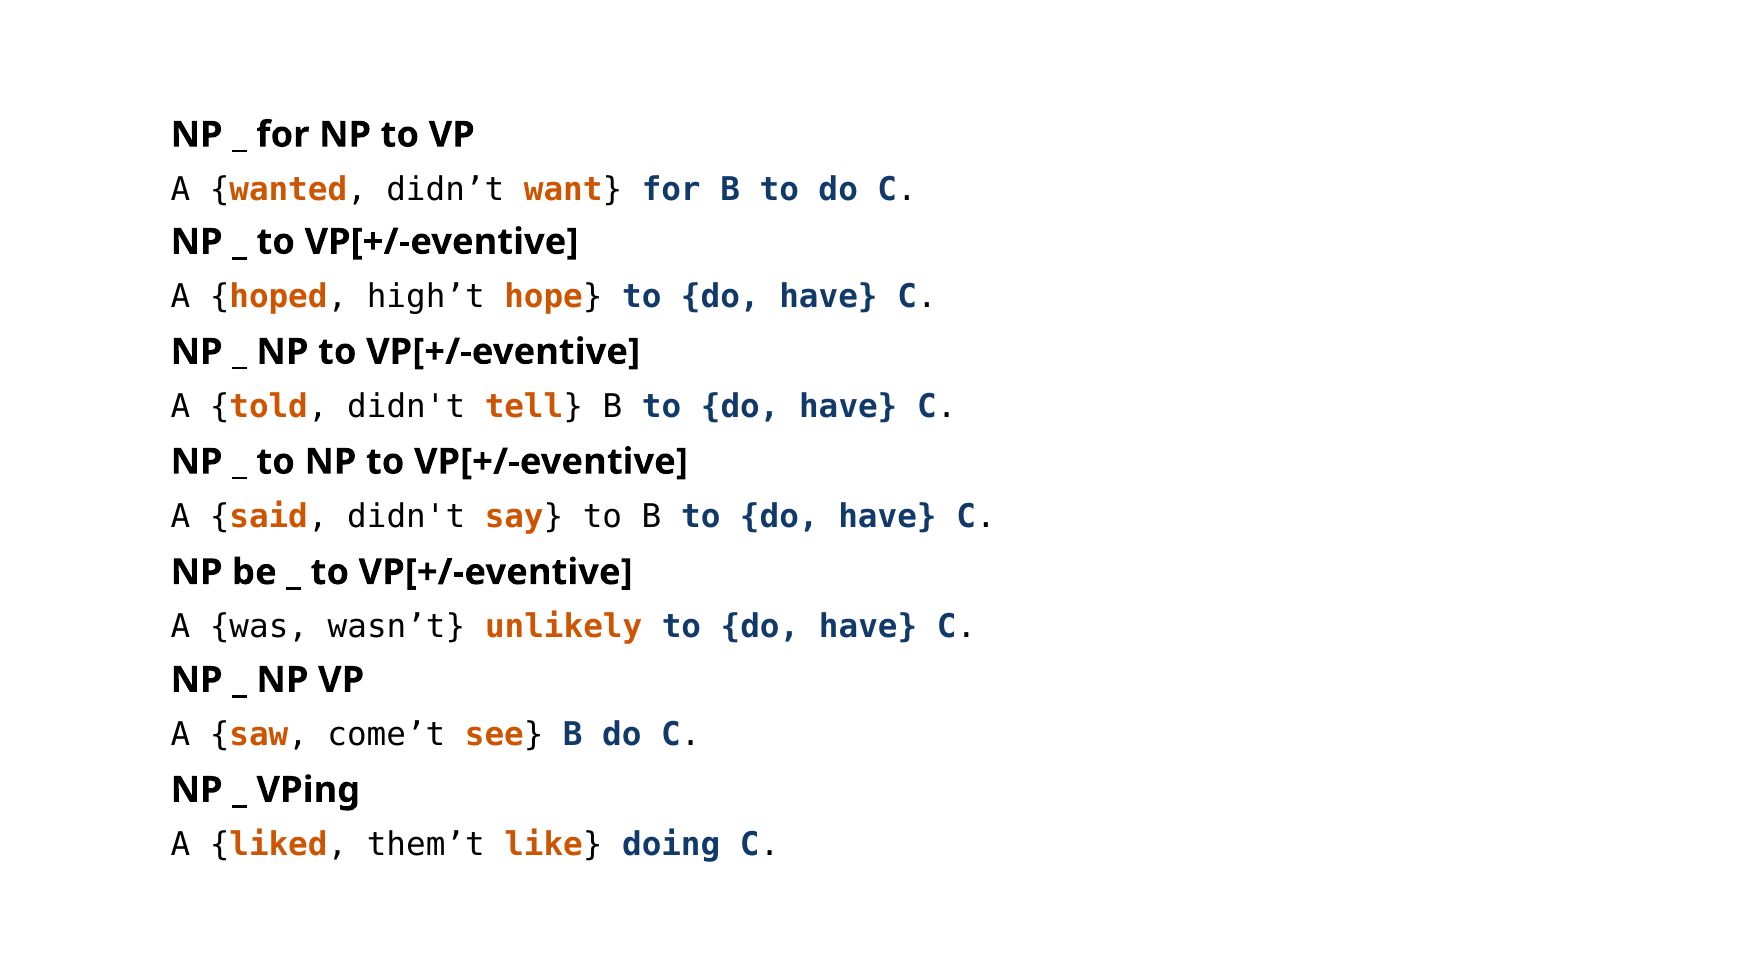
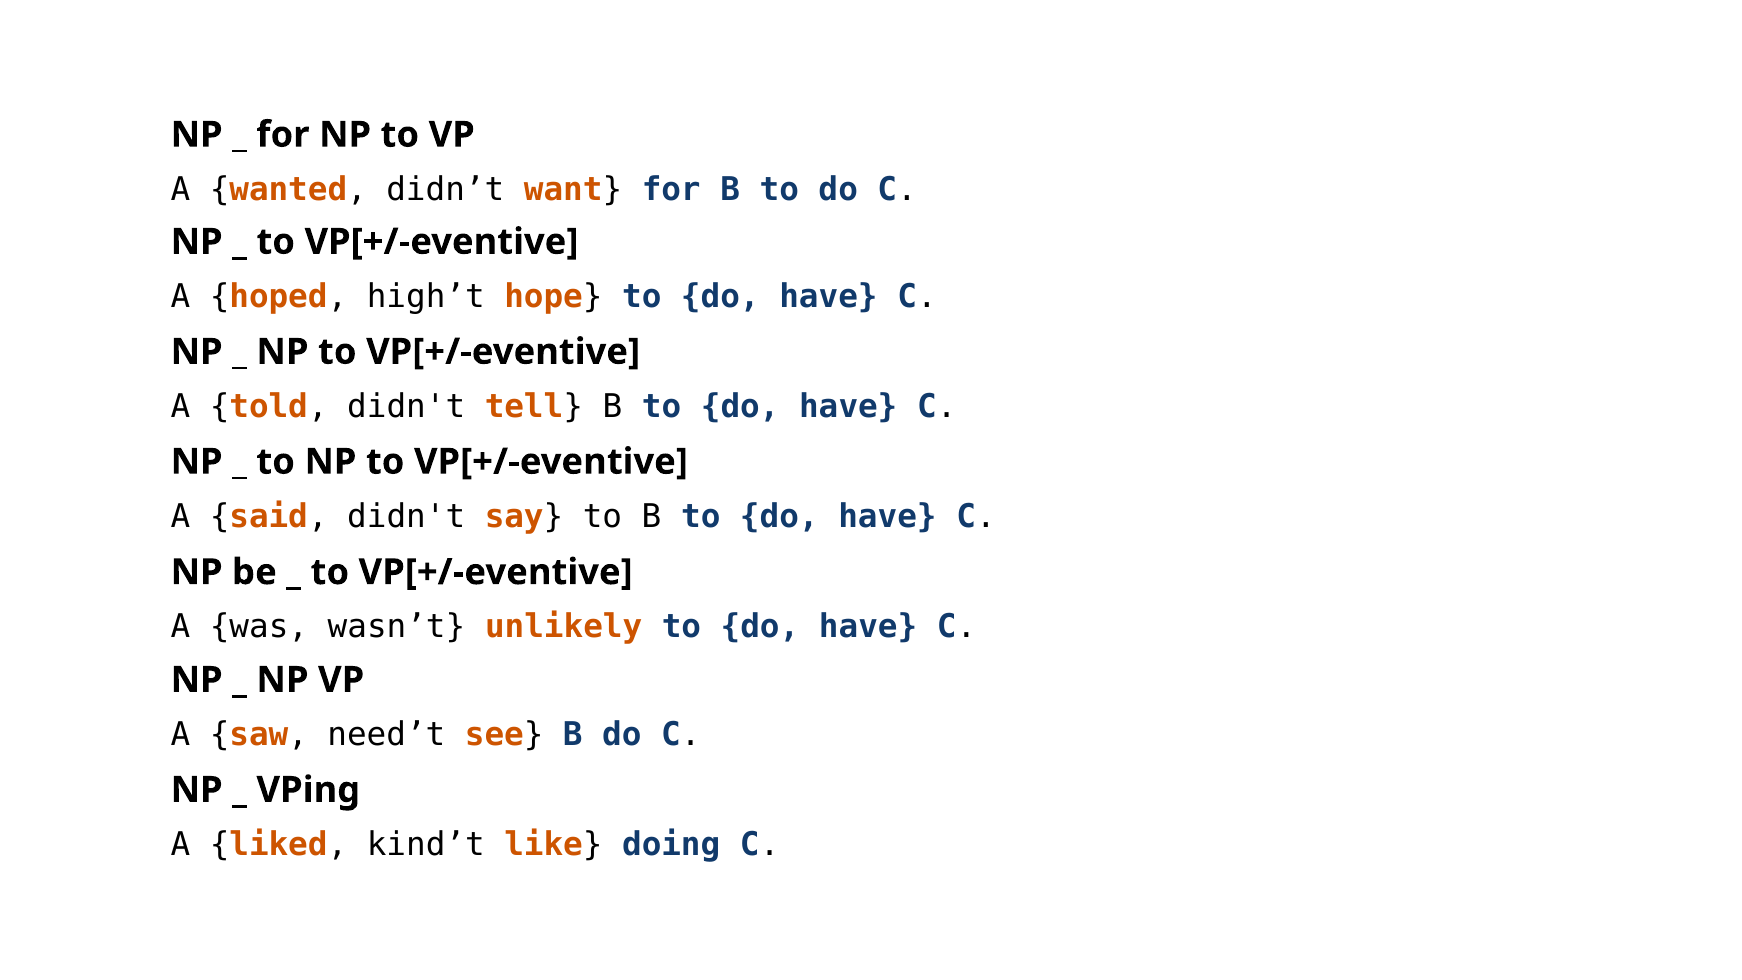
come’t: come’t -> need’t
them’t: them’t -> kind’t
